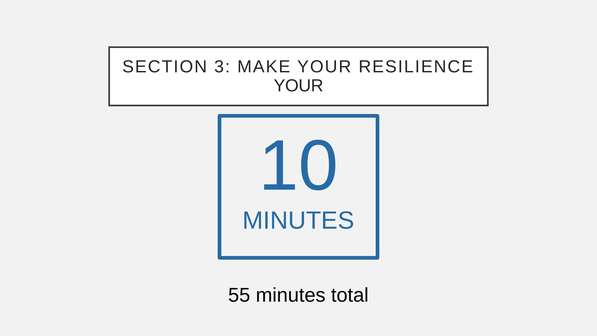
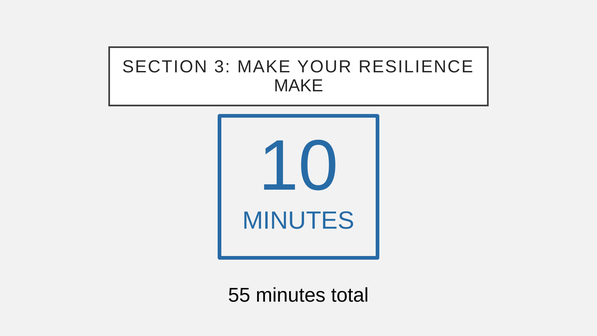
YOUR at (299, 86): YOUR -> MAKE
